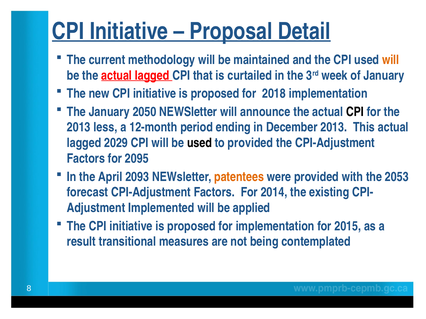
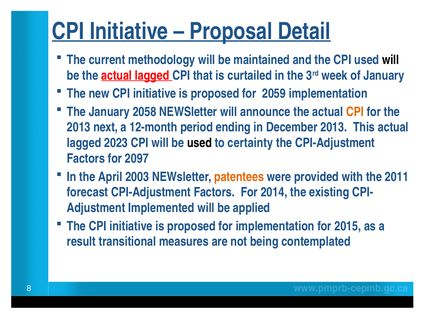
will at (391, 60) colour: orange -> black
2018: 2018 -> 2059
2050: 2050 -> 2058
CPI at (355, 112) colour: black -> orange
less: less -> next
2029: 2029 -> 2023
to provided: provided -> certainty
2095: 2095 -> 2097
2093: 2093 -> 2003
2053: 2053 -> 2011
